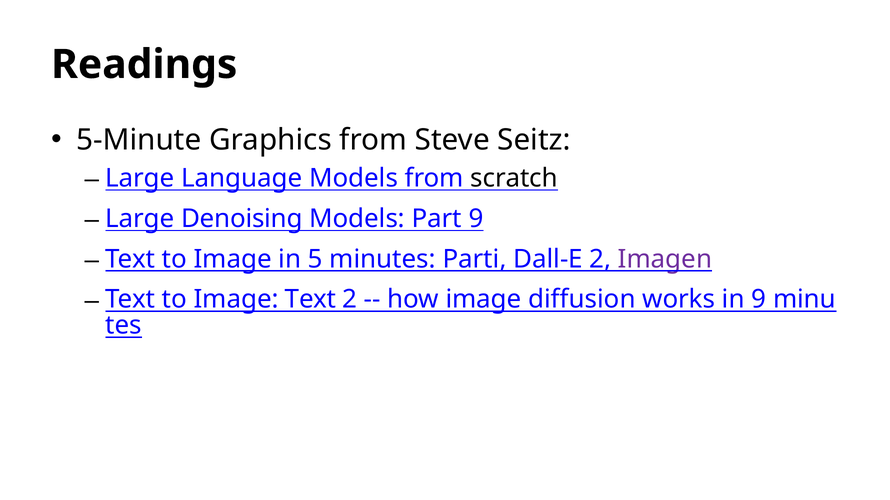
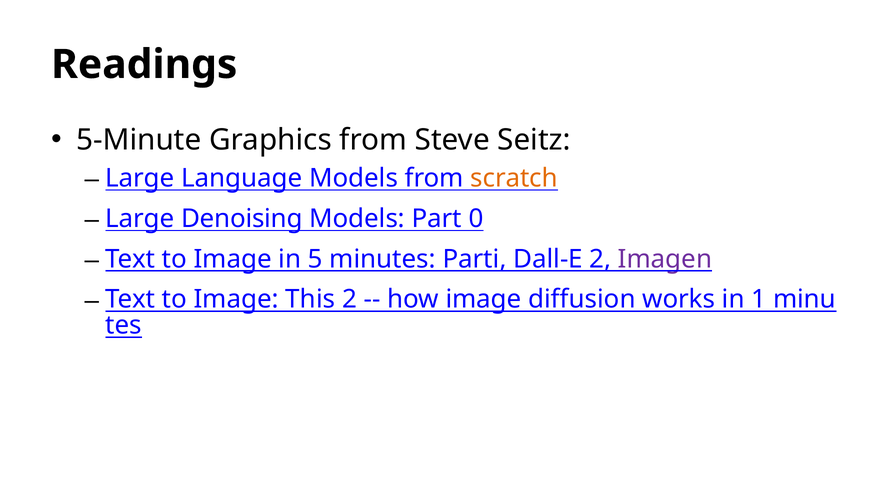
scratch colour: black -> orange
Part 9: 9 -> 0
Image Text: Text -> This
in 9: 9 -> 1
